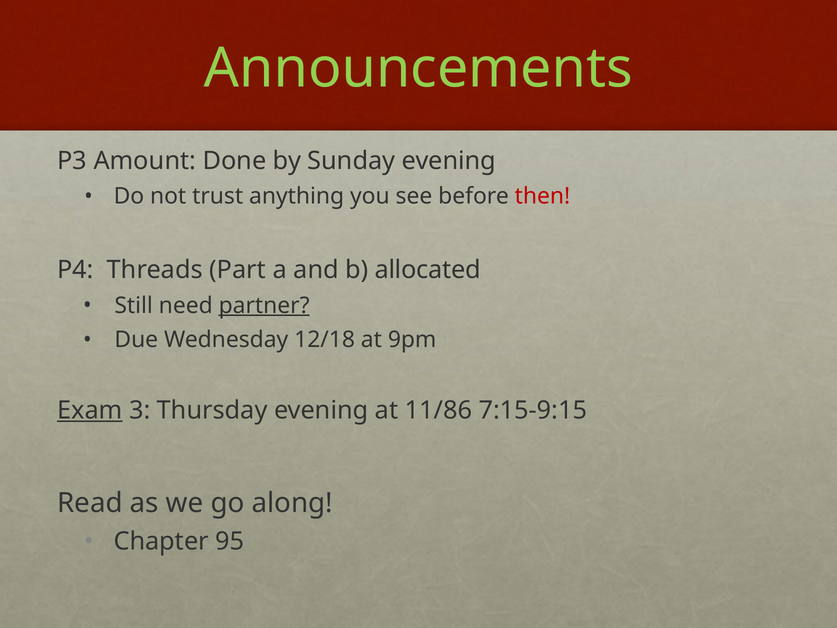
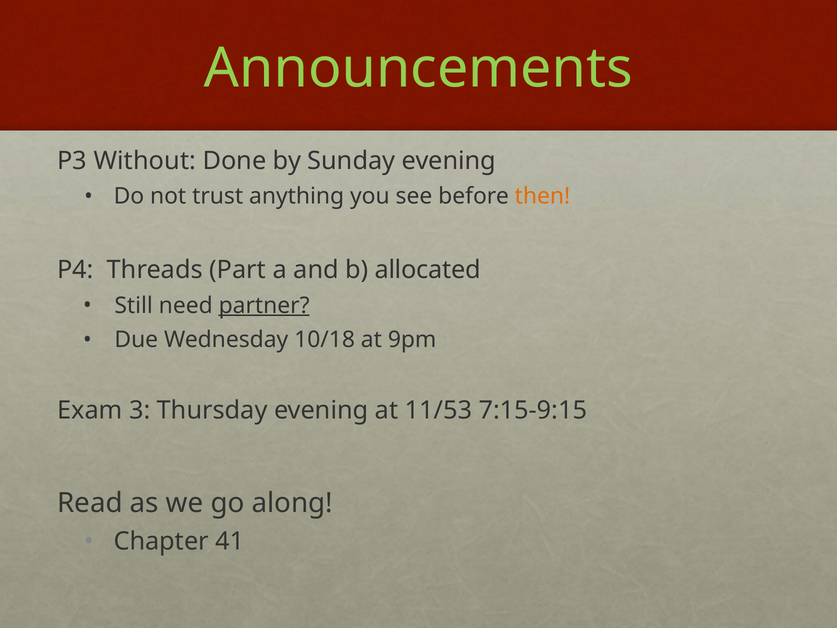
Amount: Amount -> Without
then colour: red -> orange
12/18: 12/18 -> 10/18
Exam underline: present -> none
11/86: 11/86 -> 11/53
95: 95 -> 41
